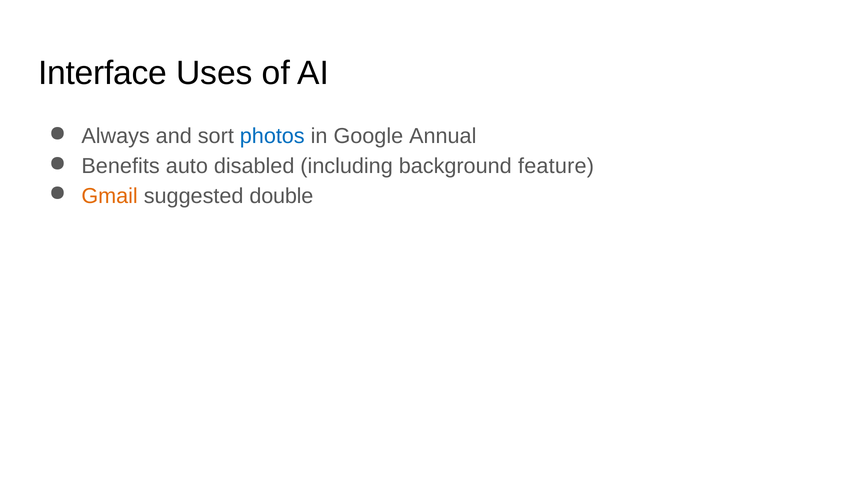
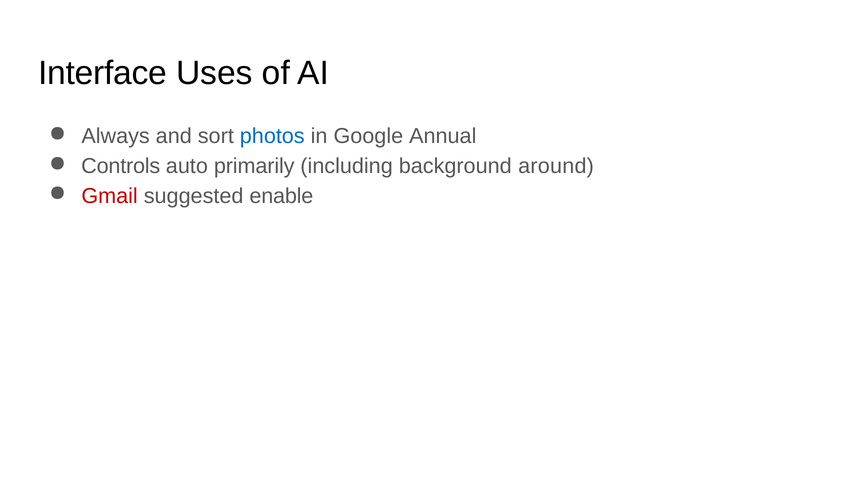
Benefits: Benefits -> Controls
disabled: disabled -> primarily
feature: feature -> around
Gmail colour: orange -> red
double: double -> enable
